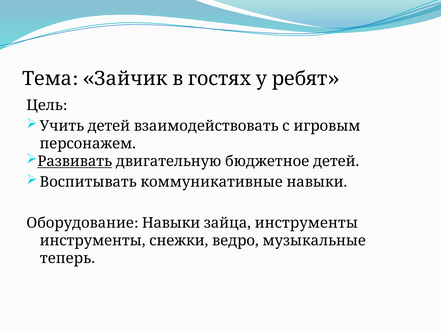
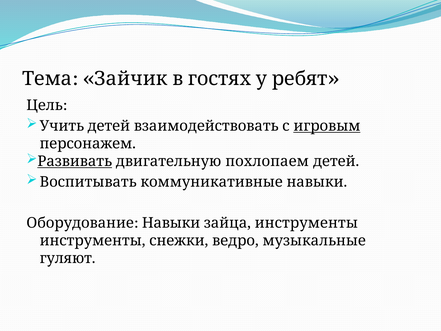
игровым underline: none -> present
бюджетное: бюджетное -> похлопаем
теперь: теперь -> гуляют
